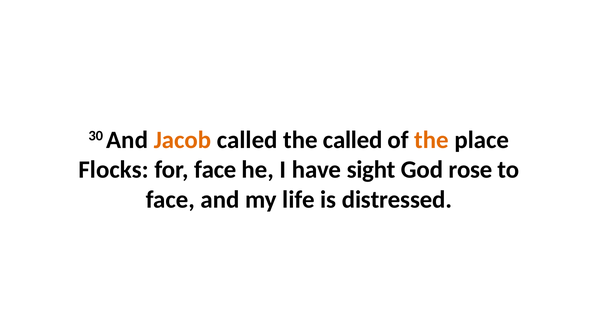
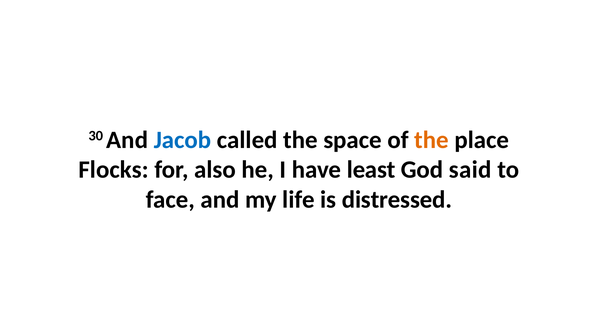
Jacob colour: orange -> blue
the called: called -> space
for face: face -> also
sight: sight -> least
rose: rose -> said
